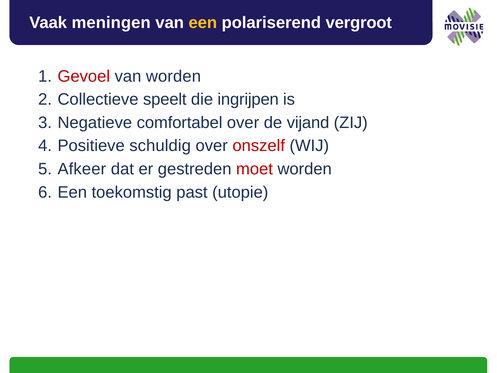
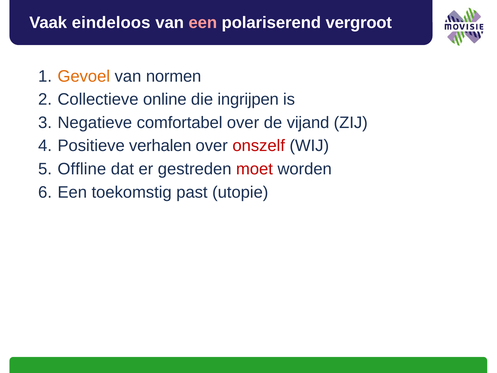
meningen: meningen -> eindeloos
een at (203, 23) colour: yellow -> pink
Gevoel colour: red -> orange
van worden: worden -> normen
speelt: speelt -> online
schuldig: schuldig -> verhalen
Afkeer: Afkeer -> Offline
